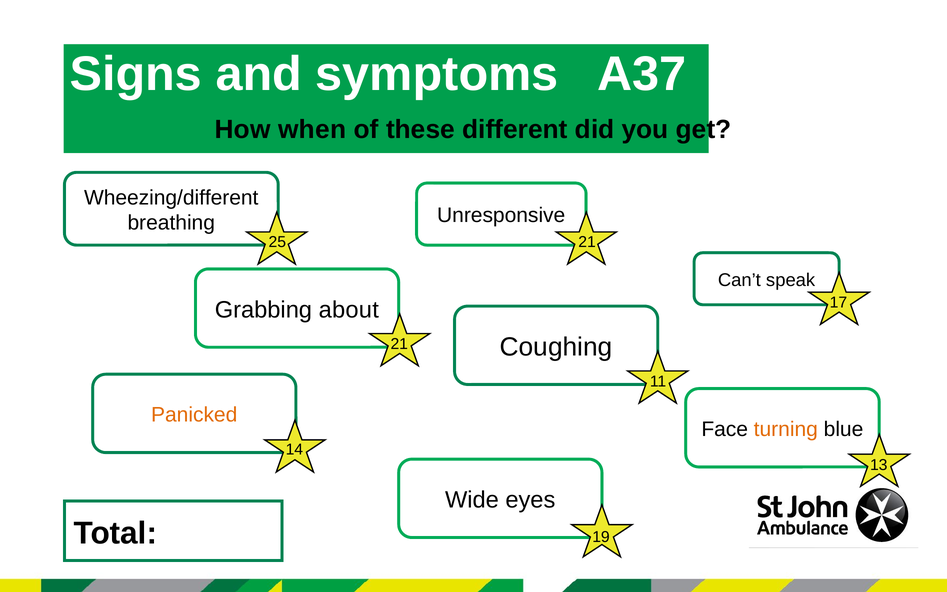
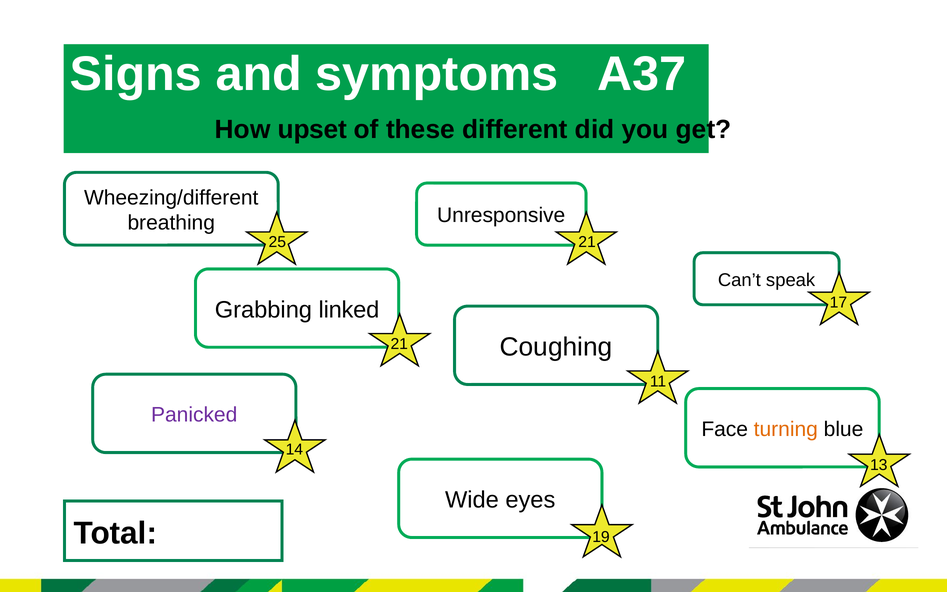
when: when -> upset
about: about -> linked
Panicked colour: orange -> purple
